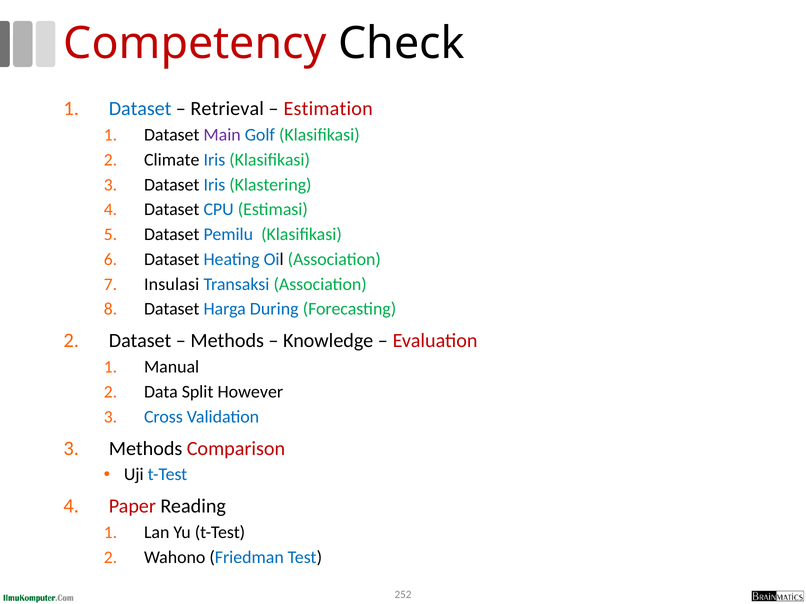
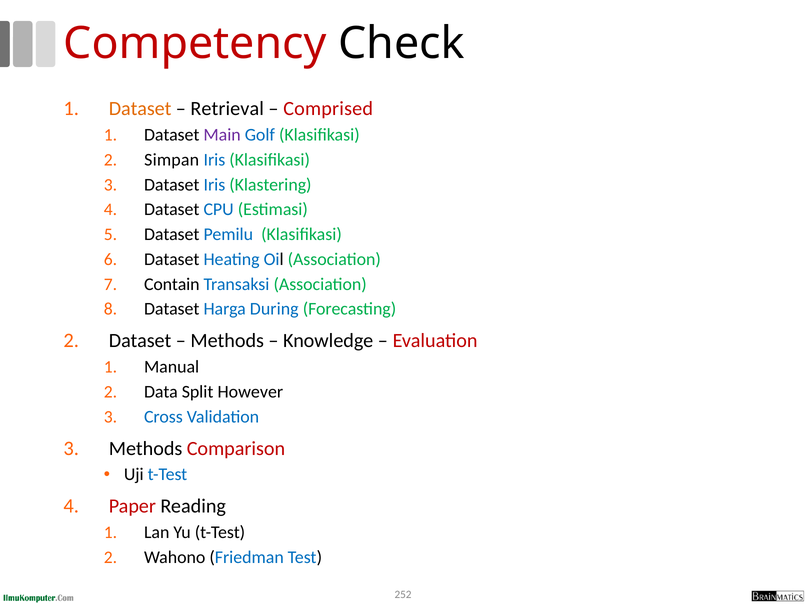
Dataset at (140, 109) colour: blue -> orange
Estimation: Estimation -> Comprised
Climate: Climate -> Simpan
Insulasi: Insulasi -> Contain
